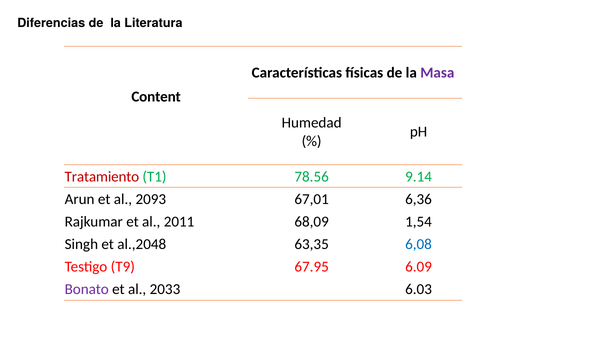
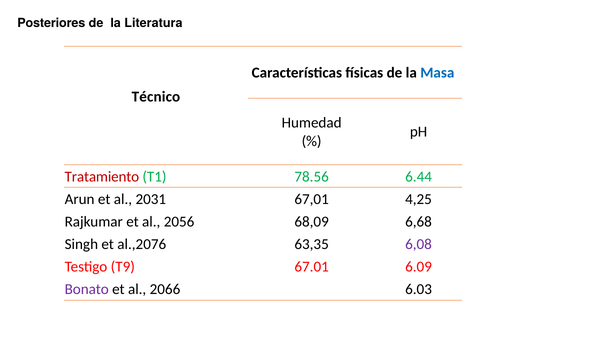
Diferencias: Diferencias -> Posteriores
Masa colour: purple -> blue
Content: Content -> Técnico
9.14: 9.14 -> 6.44
2093: 2093 -> 2031
6,36: 6,36 -> 4,25
2011: 2011 -> 2056
1,54: 1,54 -> 6,68
al.,2048: al.,2048 -> al.,2076
6,08 colour: blue -> purple
67.95: 67.95 -> 67.01
2033: 2033 -> 2066
